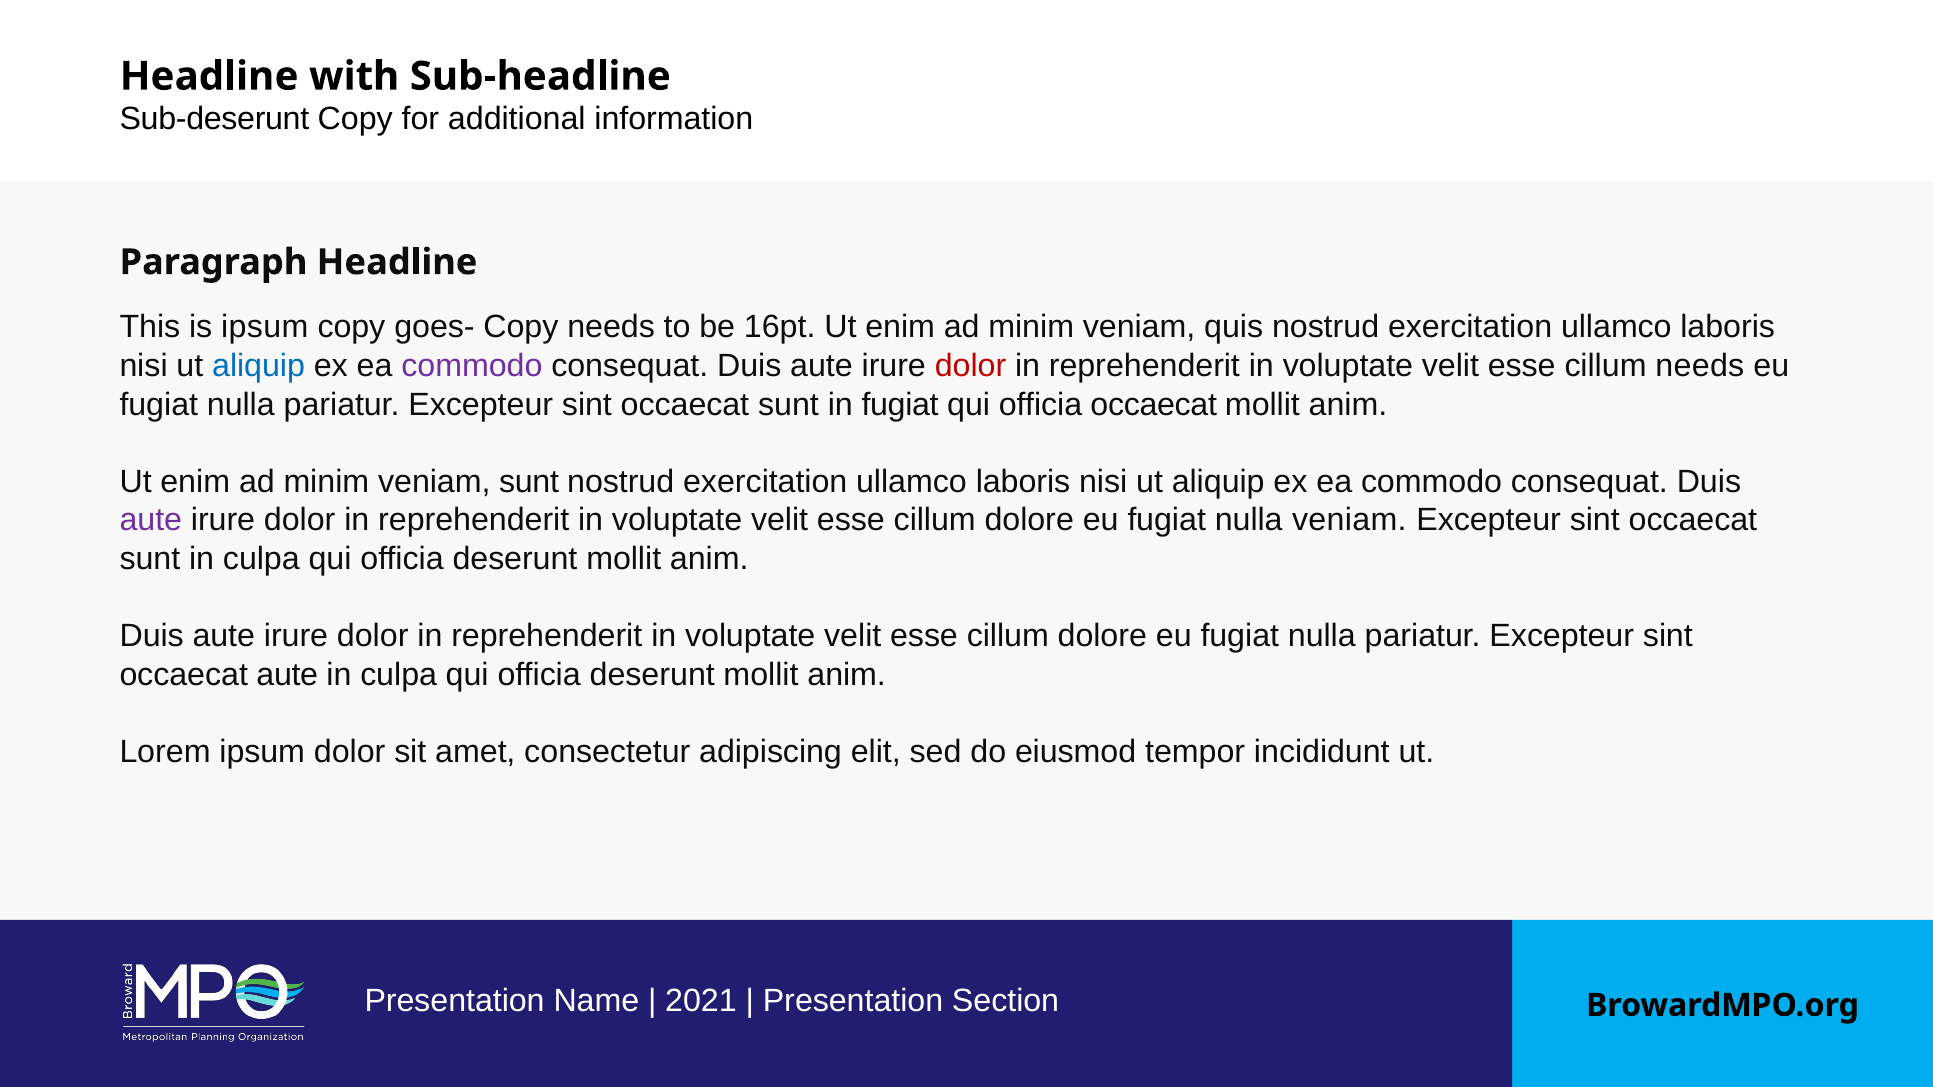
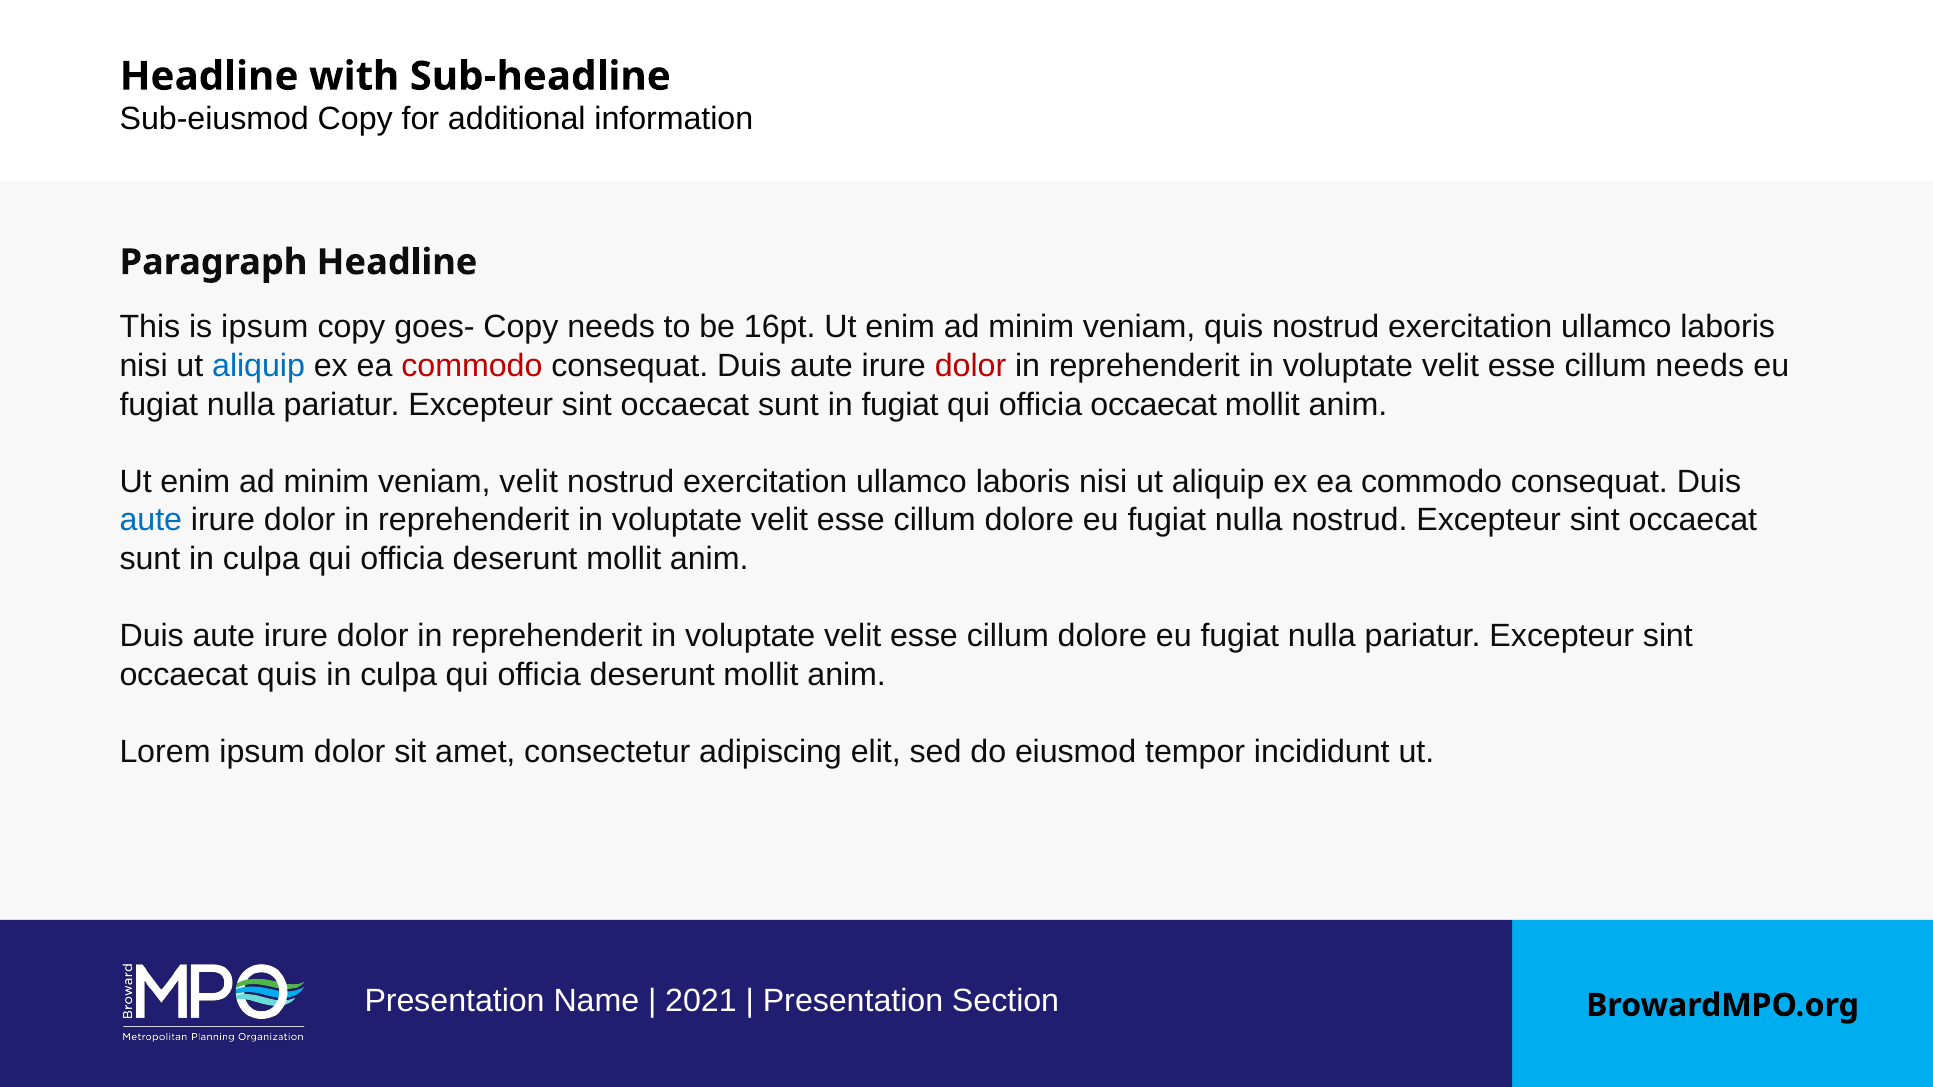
Sub-deserunt: Sub-deserunt -> Sub-eiusmod
commodo at (472, 366) colour: purple -> red
veniam sunt: sunt -> velit
aute at (151, 520) colour: purple -> blue
nulla veniam: veniam -> nostrud
occaecat aute: aute -> quis
